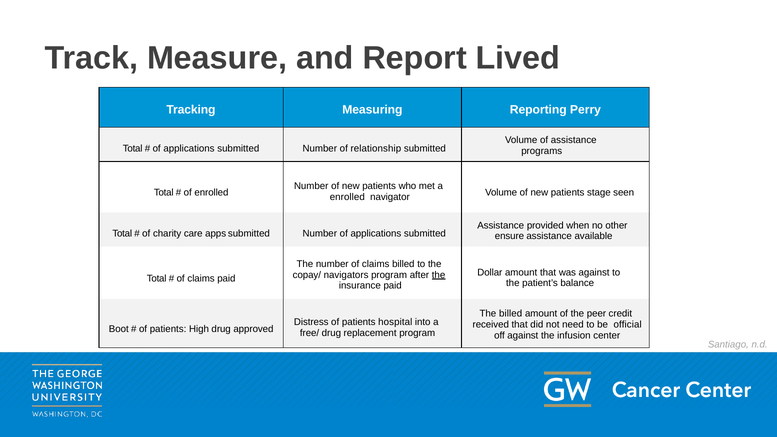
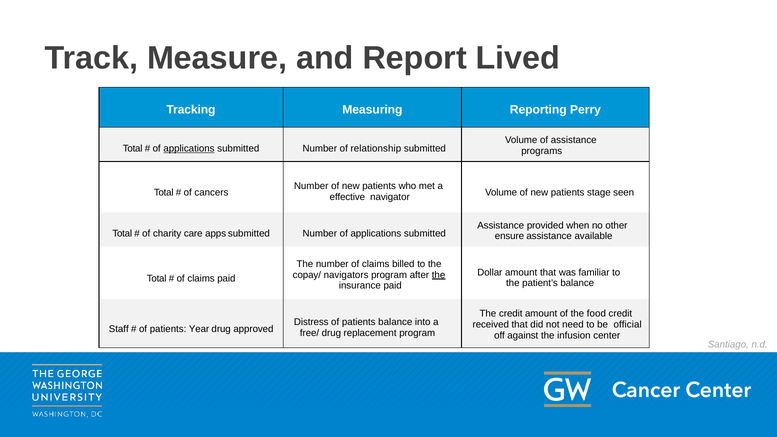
applications at (189, 148) underline: none -> present
of enrolled: enrolled -> cancers
enrolled at (347, 197): enrolled -> effective
was against: against -> familiar
The billed: billed -> credit
peer: peer -> food
patients hospital: hospital -> balance
Boot: Boot -> Staff
High: High -> Year
